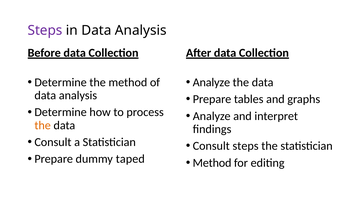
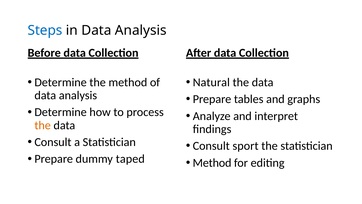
Steps at (45, 30) colour: purple -> blue
Analyze at (211, 82): Analyze -> Natural
Consult steps: steps -> sport
